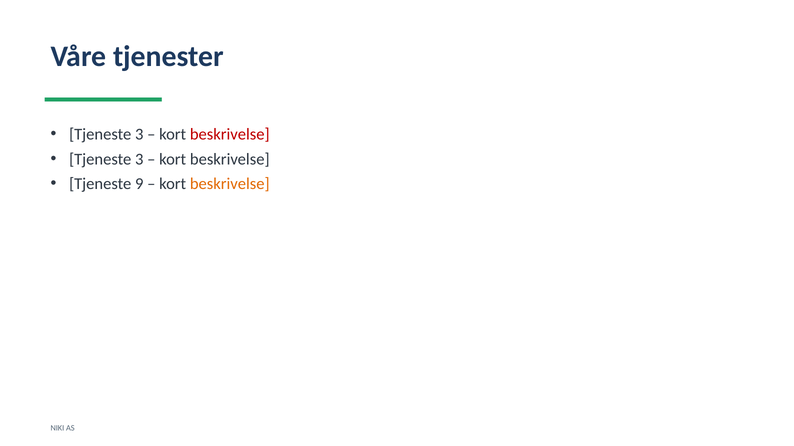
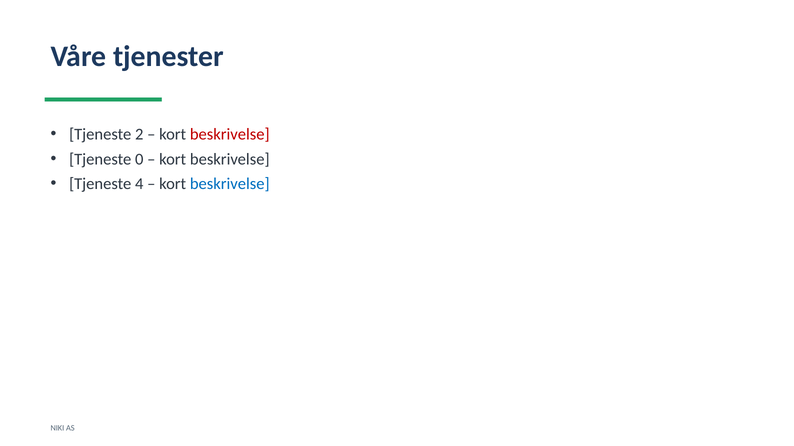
3 at (139, 134): 3 -> 2
3 at (139, 159): 3 -> 0
9: 9 -> 4
beskrivelse at (230, 184) colour: orange -> blue
